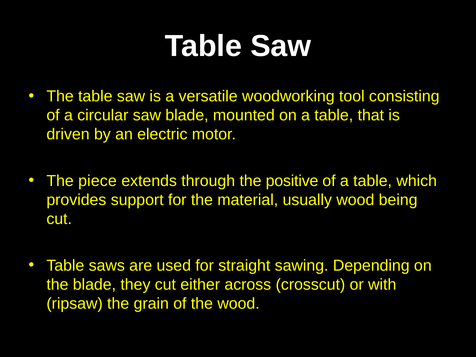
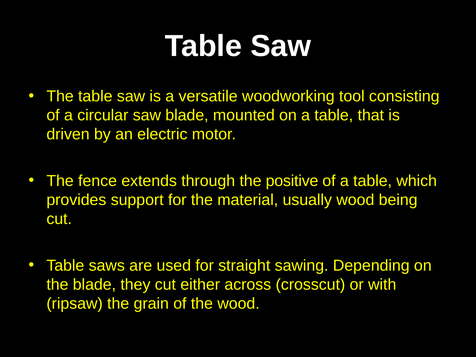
piece: piece -> fence
